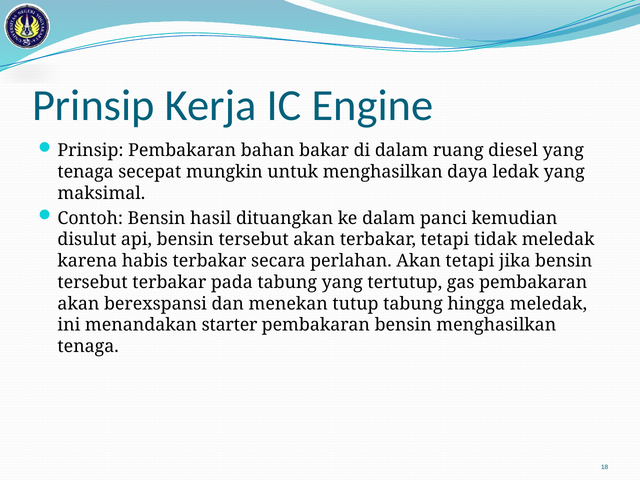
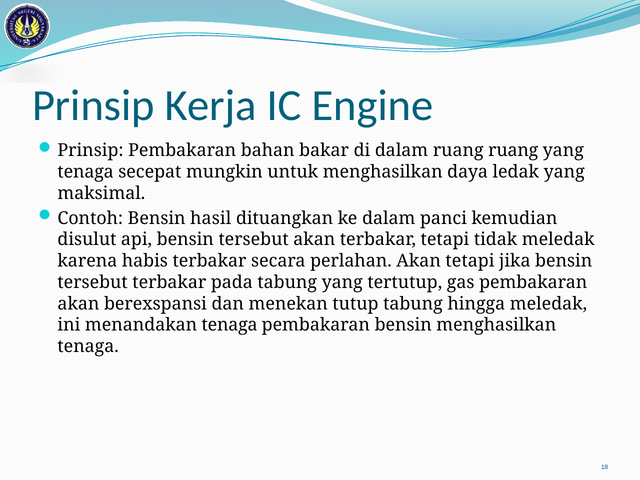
ruang diesel: diesel -> ruang
menandakan starter: starter -> tenaga
